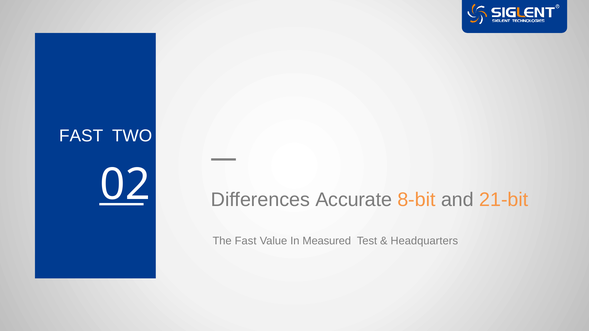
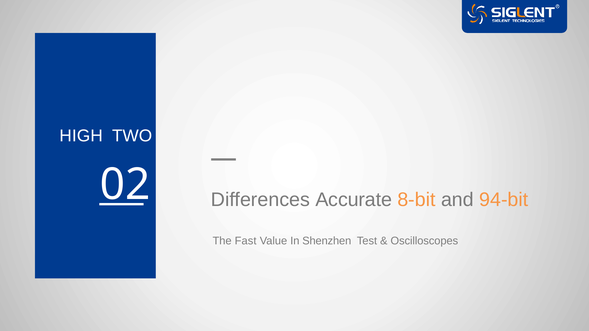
FAST at (81, 136): FAST -> HIGH
21-bit: 21-bit -> 94-bit
Measured: Measured -> Shenzhen
Headquarters: Headquarters -> Oscilloscopes
